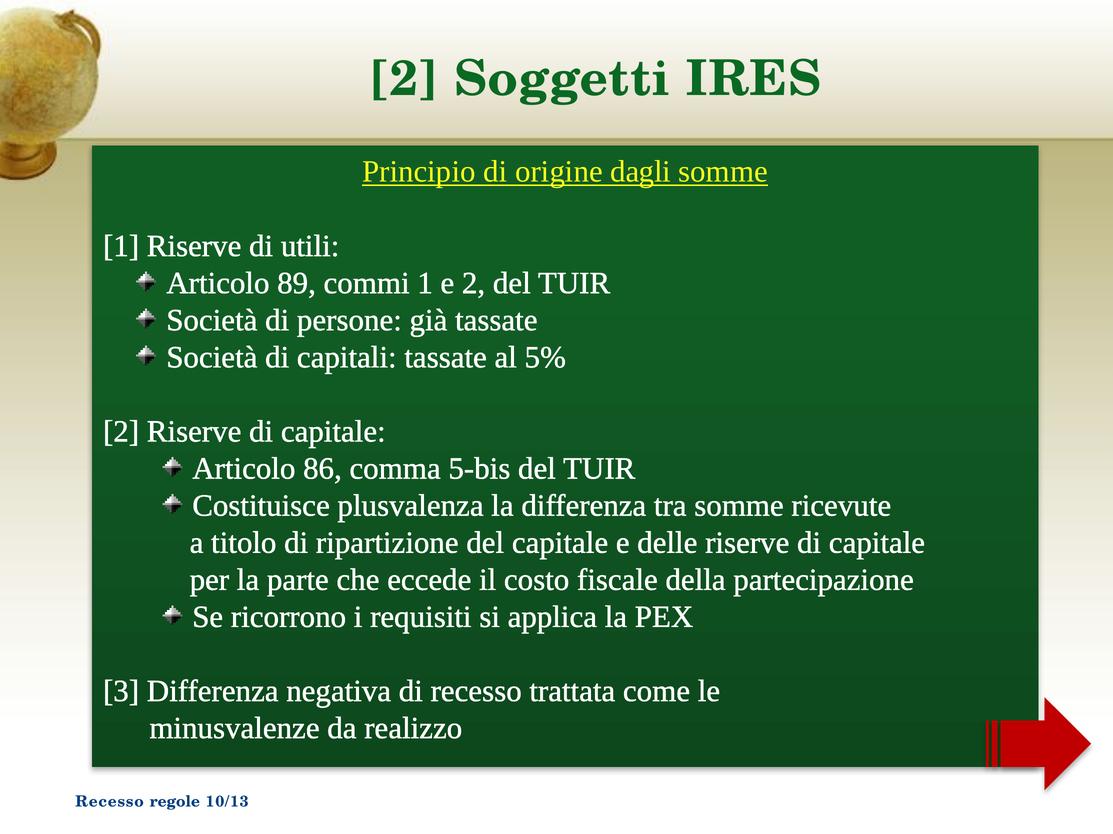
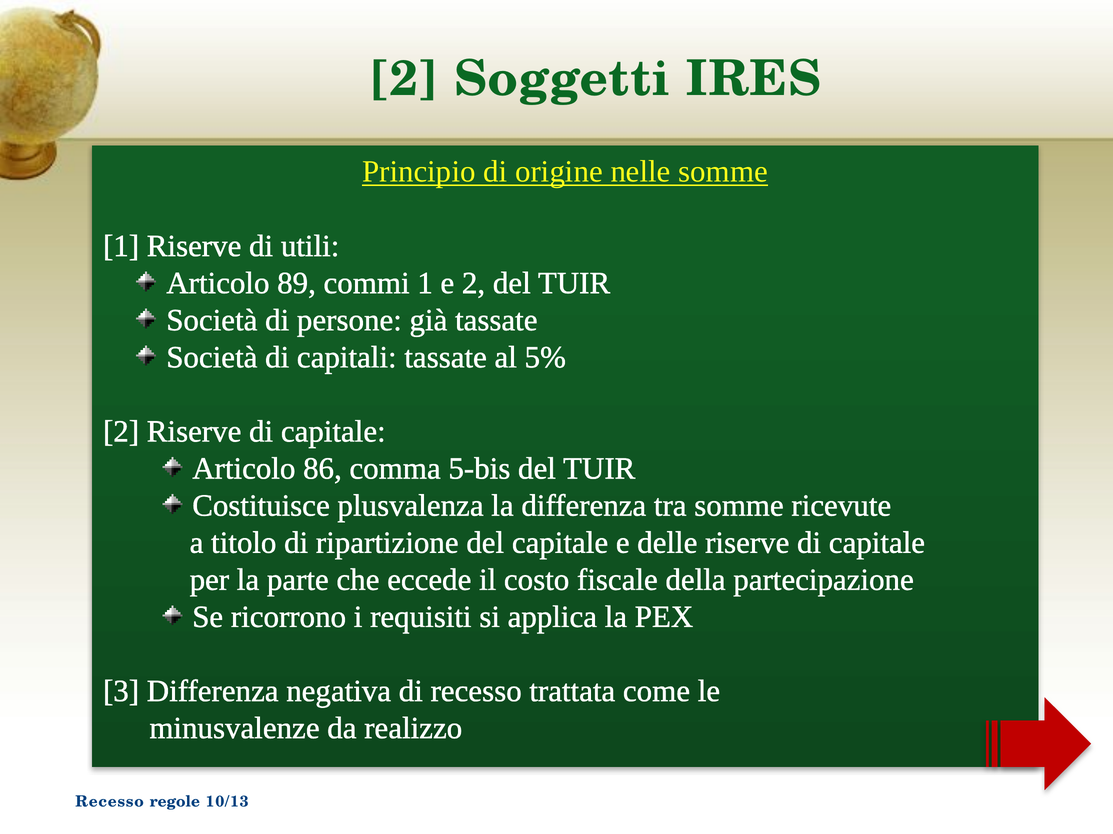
dagli: dagli -> nelle
